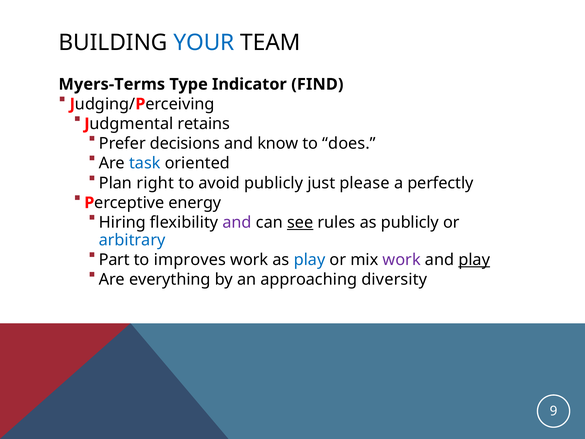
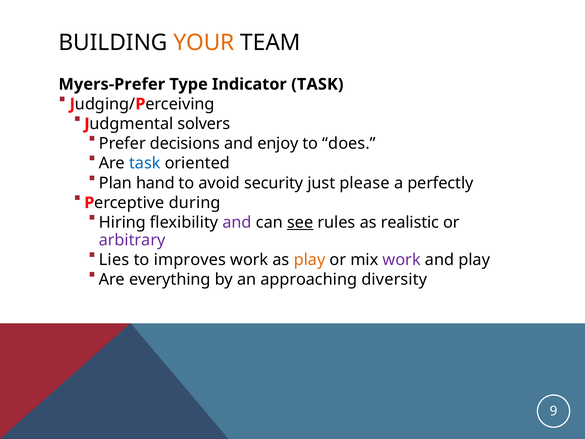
YOUR colour: blue -> orange
Myers-Terms: Myers-Terms -> Myers-Prefer
Indicator FIND: FIND -> TASK
retains: retains -> solvers
know: know -> enjoy
right: right -> hand
avoid publicly: publicly -> security
energy: energy -> during
as publicly: publicly -> realistic
arbitrary colour: blue -> purple
Part: Part -> Lies
play at (310, 260) colour: blue -> orange
play at (474, 260) underline: present -> none
